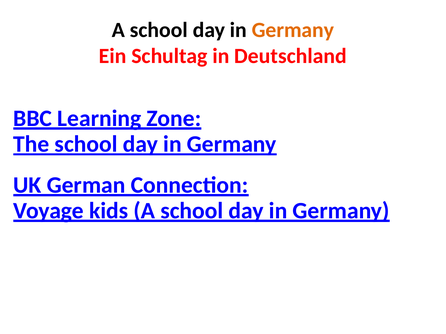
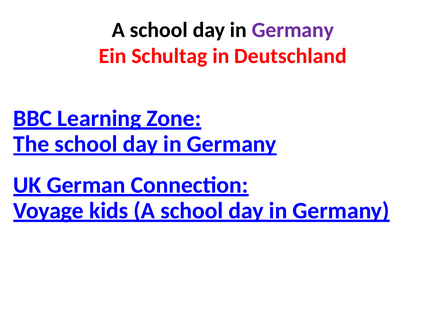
Germany at (293, 30) colour: orange -> purple
